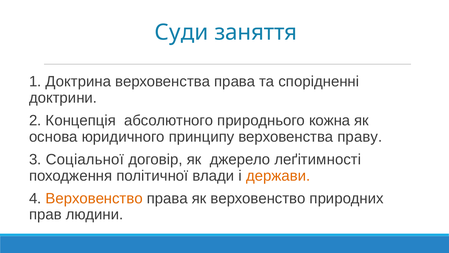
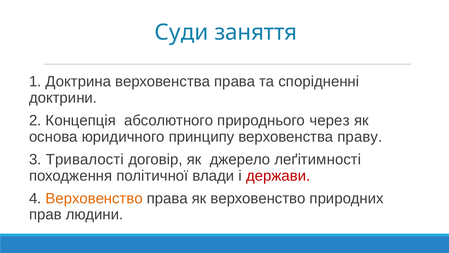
кожна: кожна -> через
Соціальної: Соціальної -> Тривалості
держави colour: orange -> red
